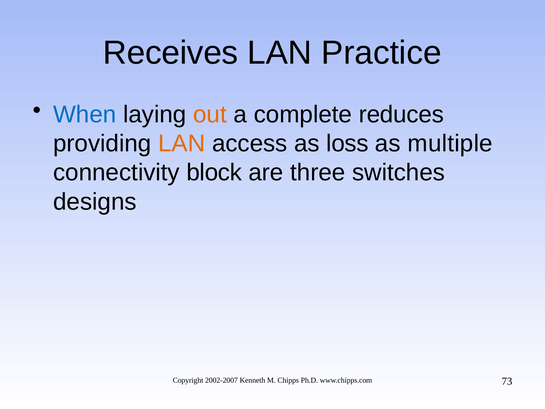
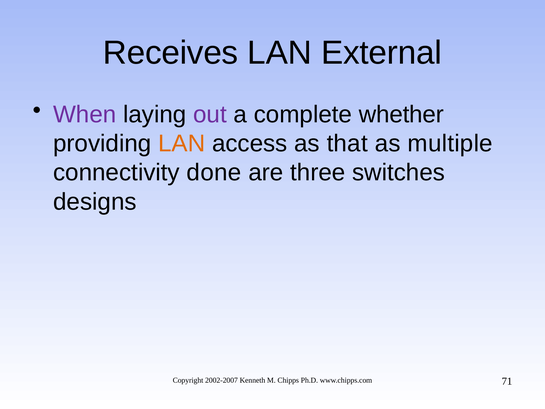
Practice: Practice -> External
When colour: blue -> purple
out colour: orange -> purple
reduces: reduces -> whether
loss: loss -> that
block: block -> done
73: 73 -> 71
